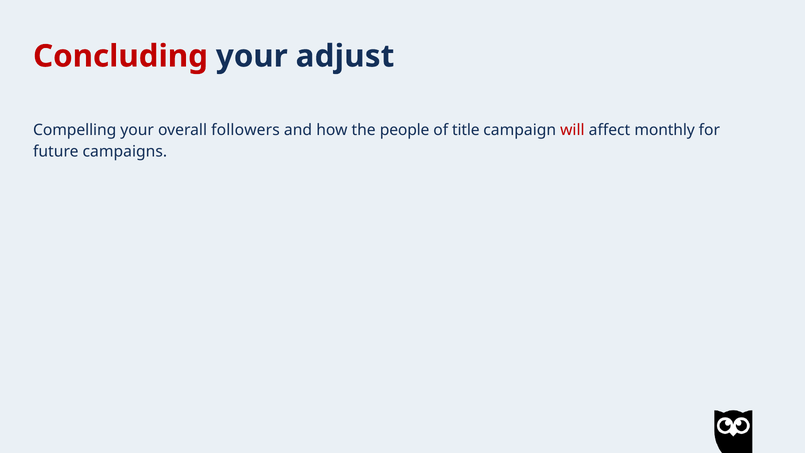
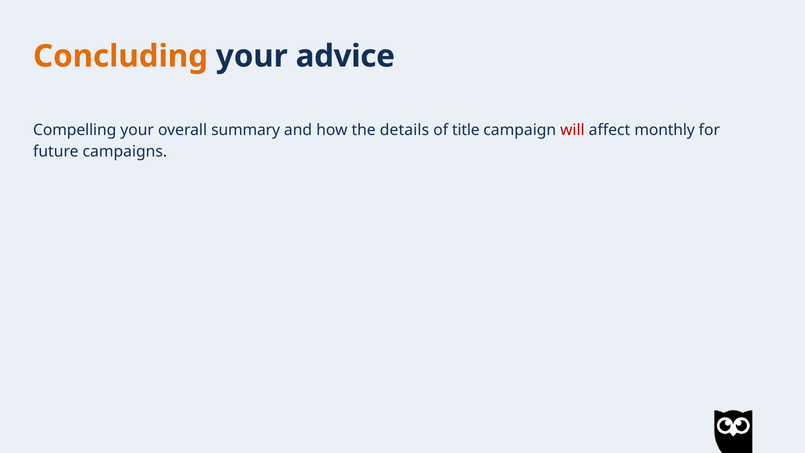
Concluding colour: red -> orange
adjust: adjust -> advice
followers: followers -> summary
people: people -> details
